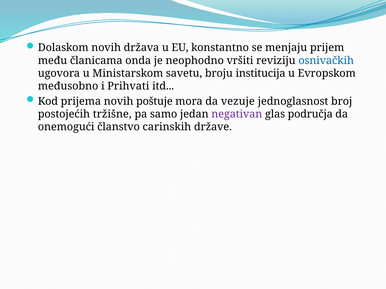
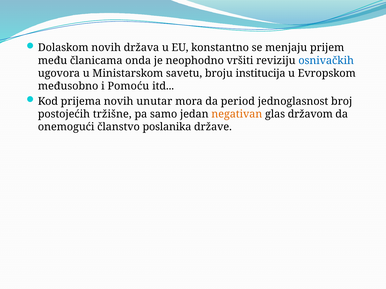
Prihvati: Prihvati -> Pomoću
poštuje: poštuje -> unutar
vezuje: vezuje -> period
negativan colour: purple -> orange
područja: područja -> državom
carinskih: carinskih -> poslanika
